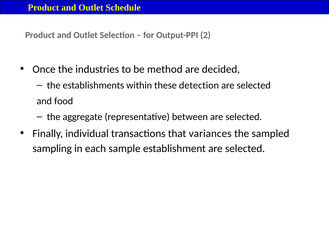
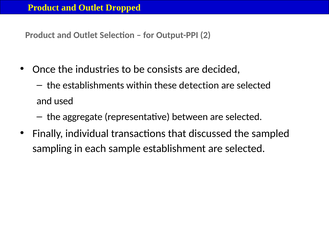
Schedule: Schedule -> Dropped
method: method -> consists
food: food -> used
variances: variances -> discussed
